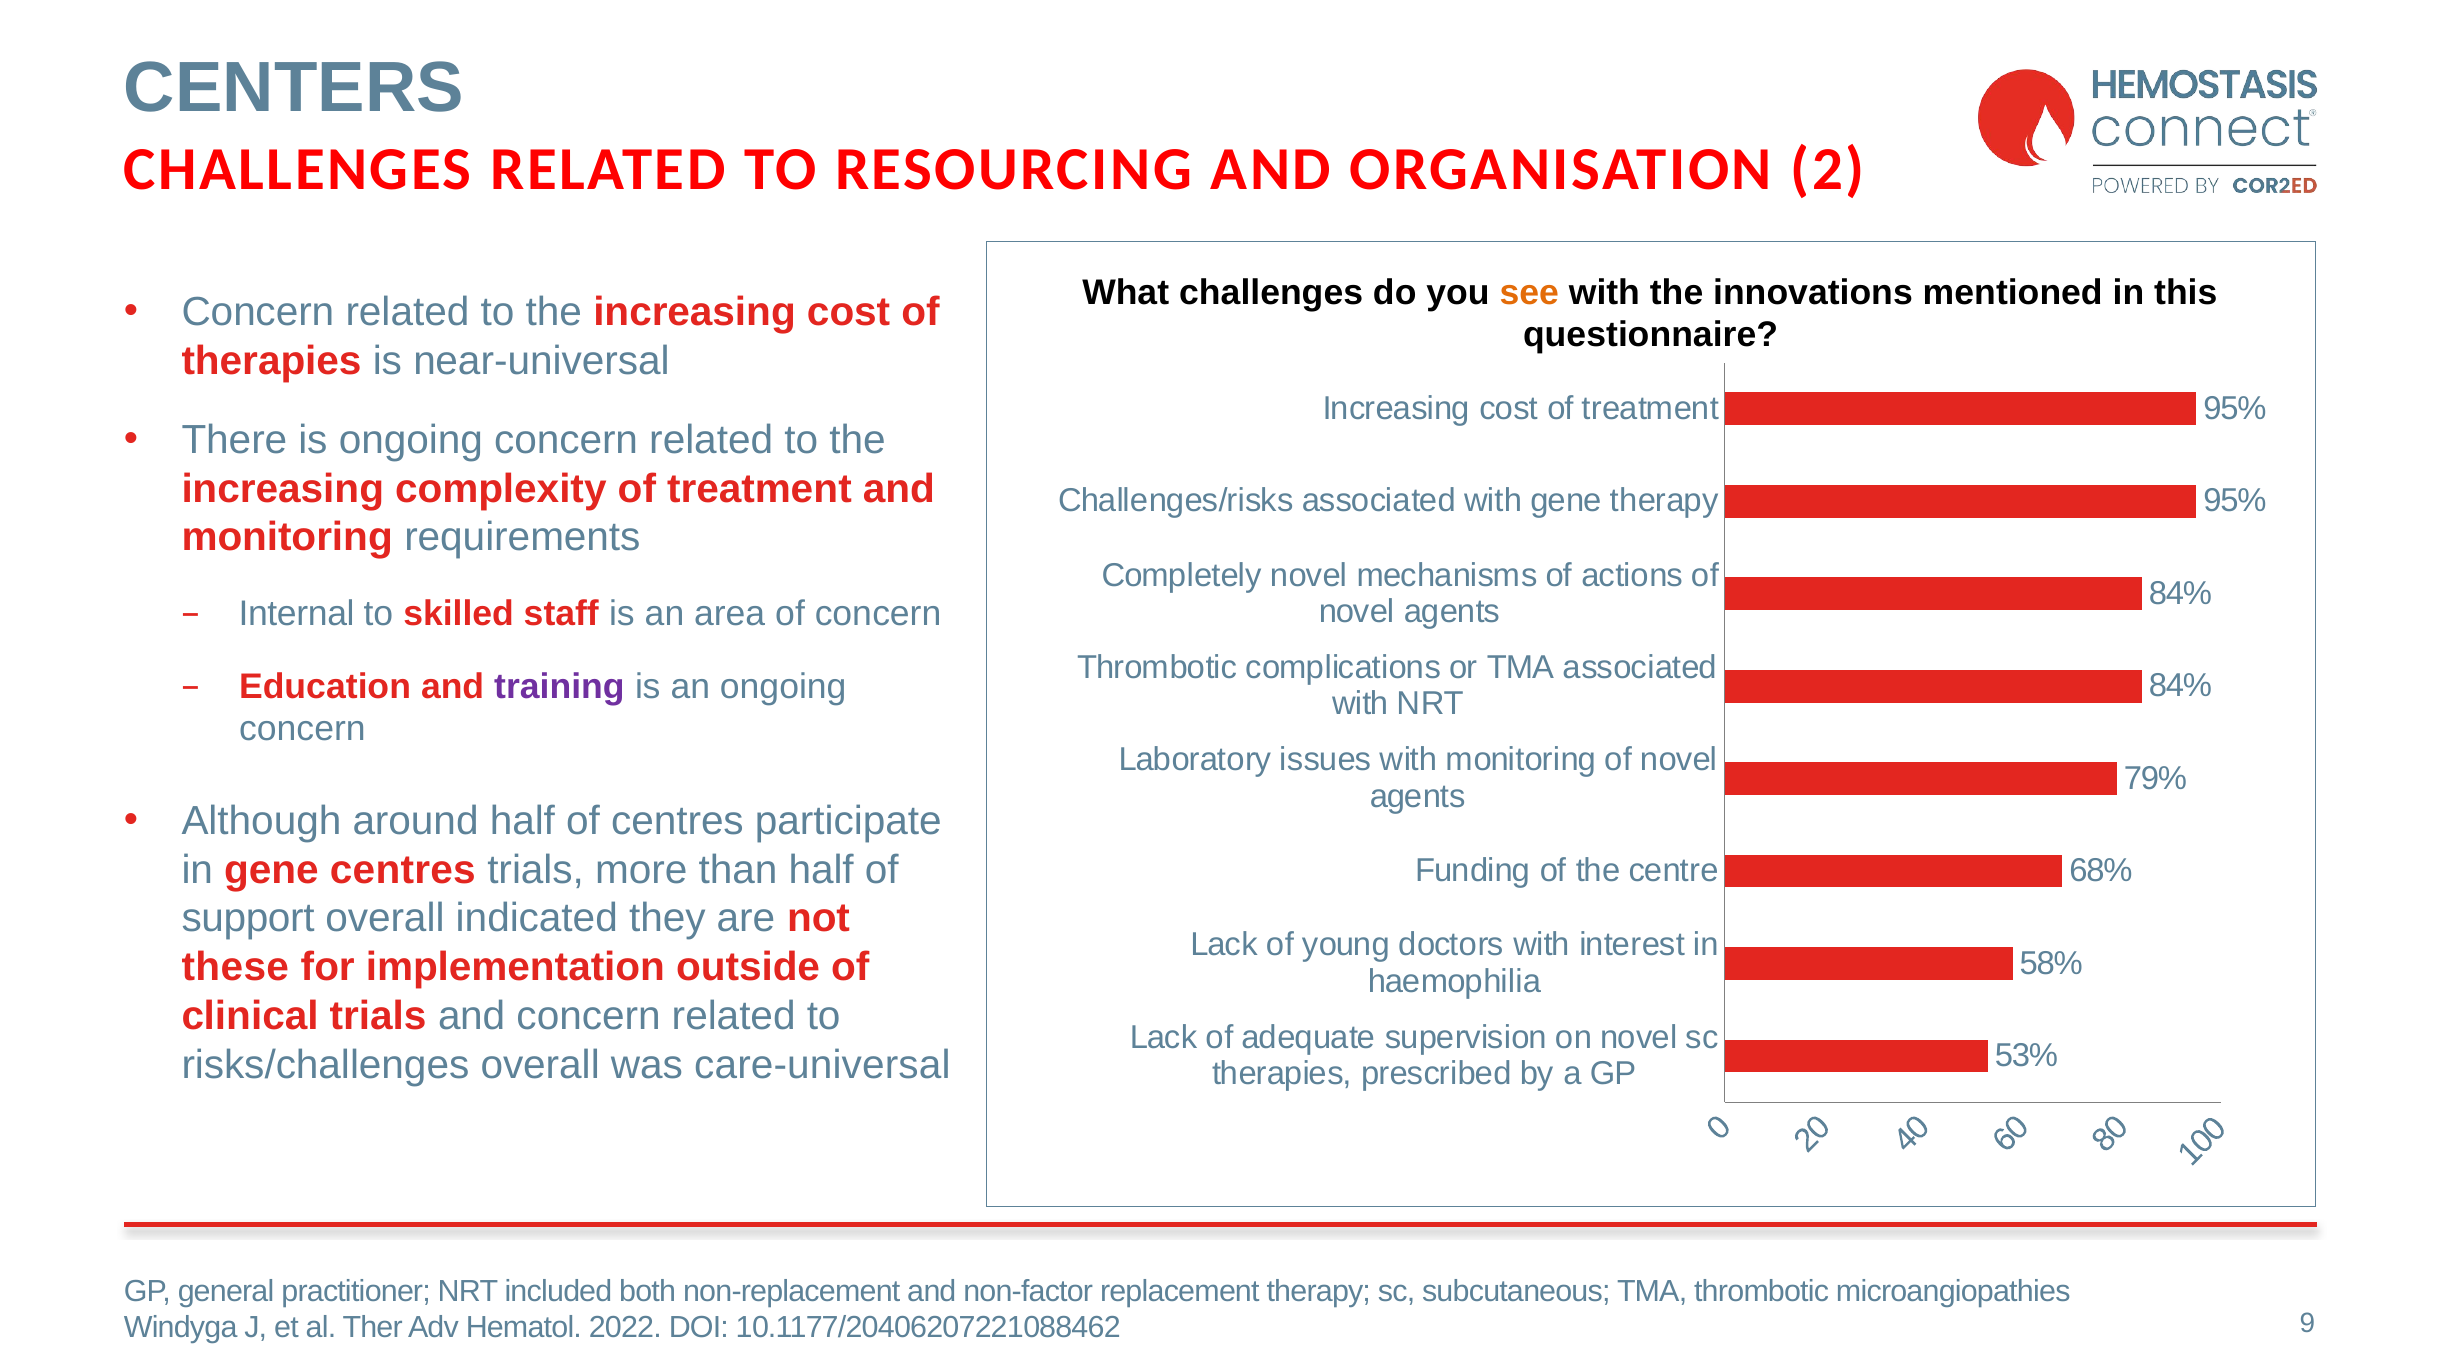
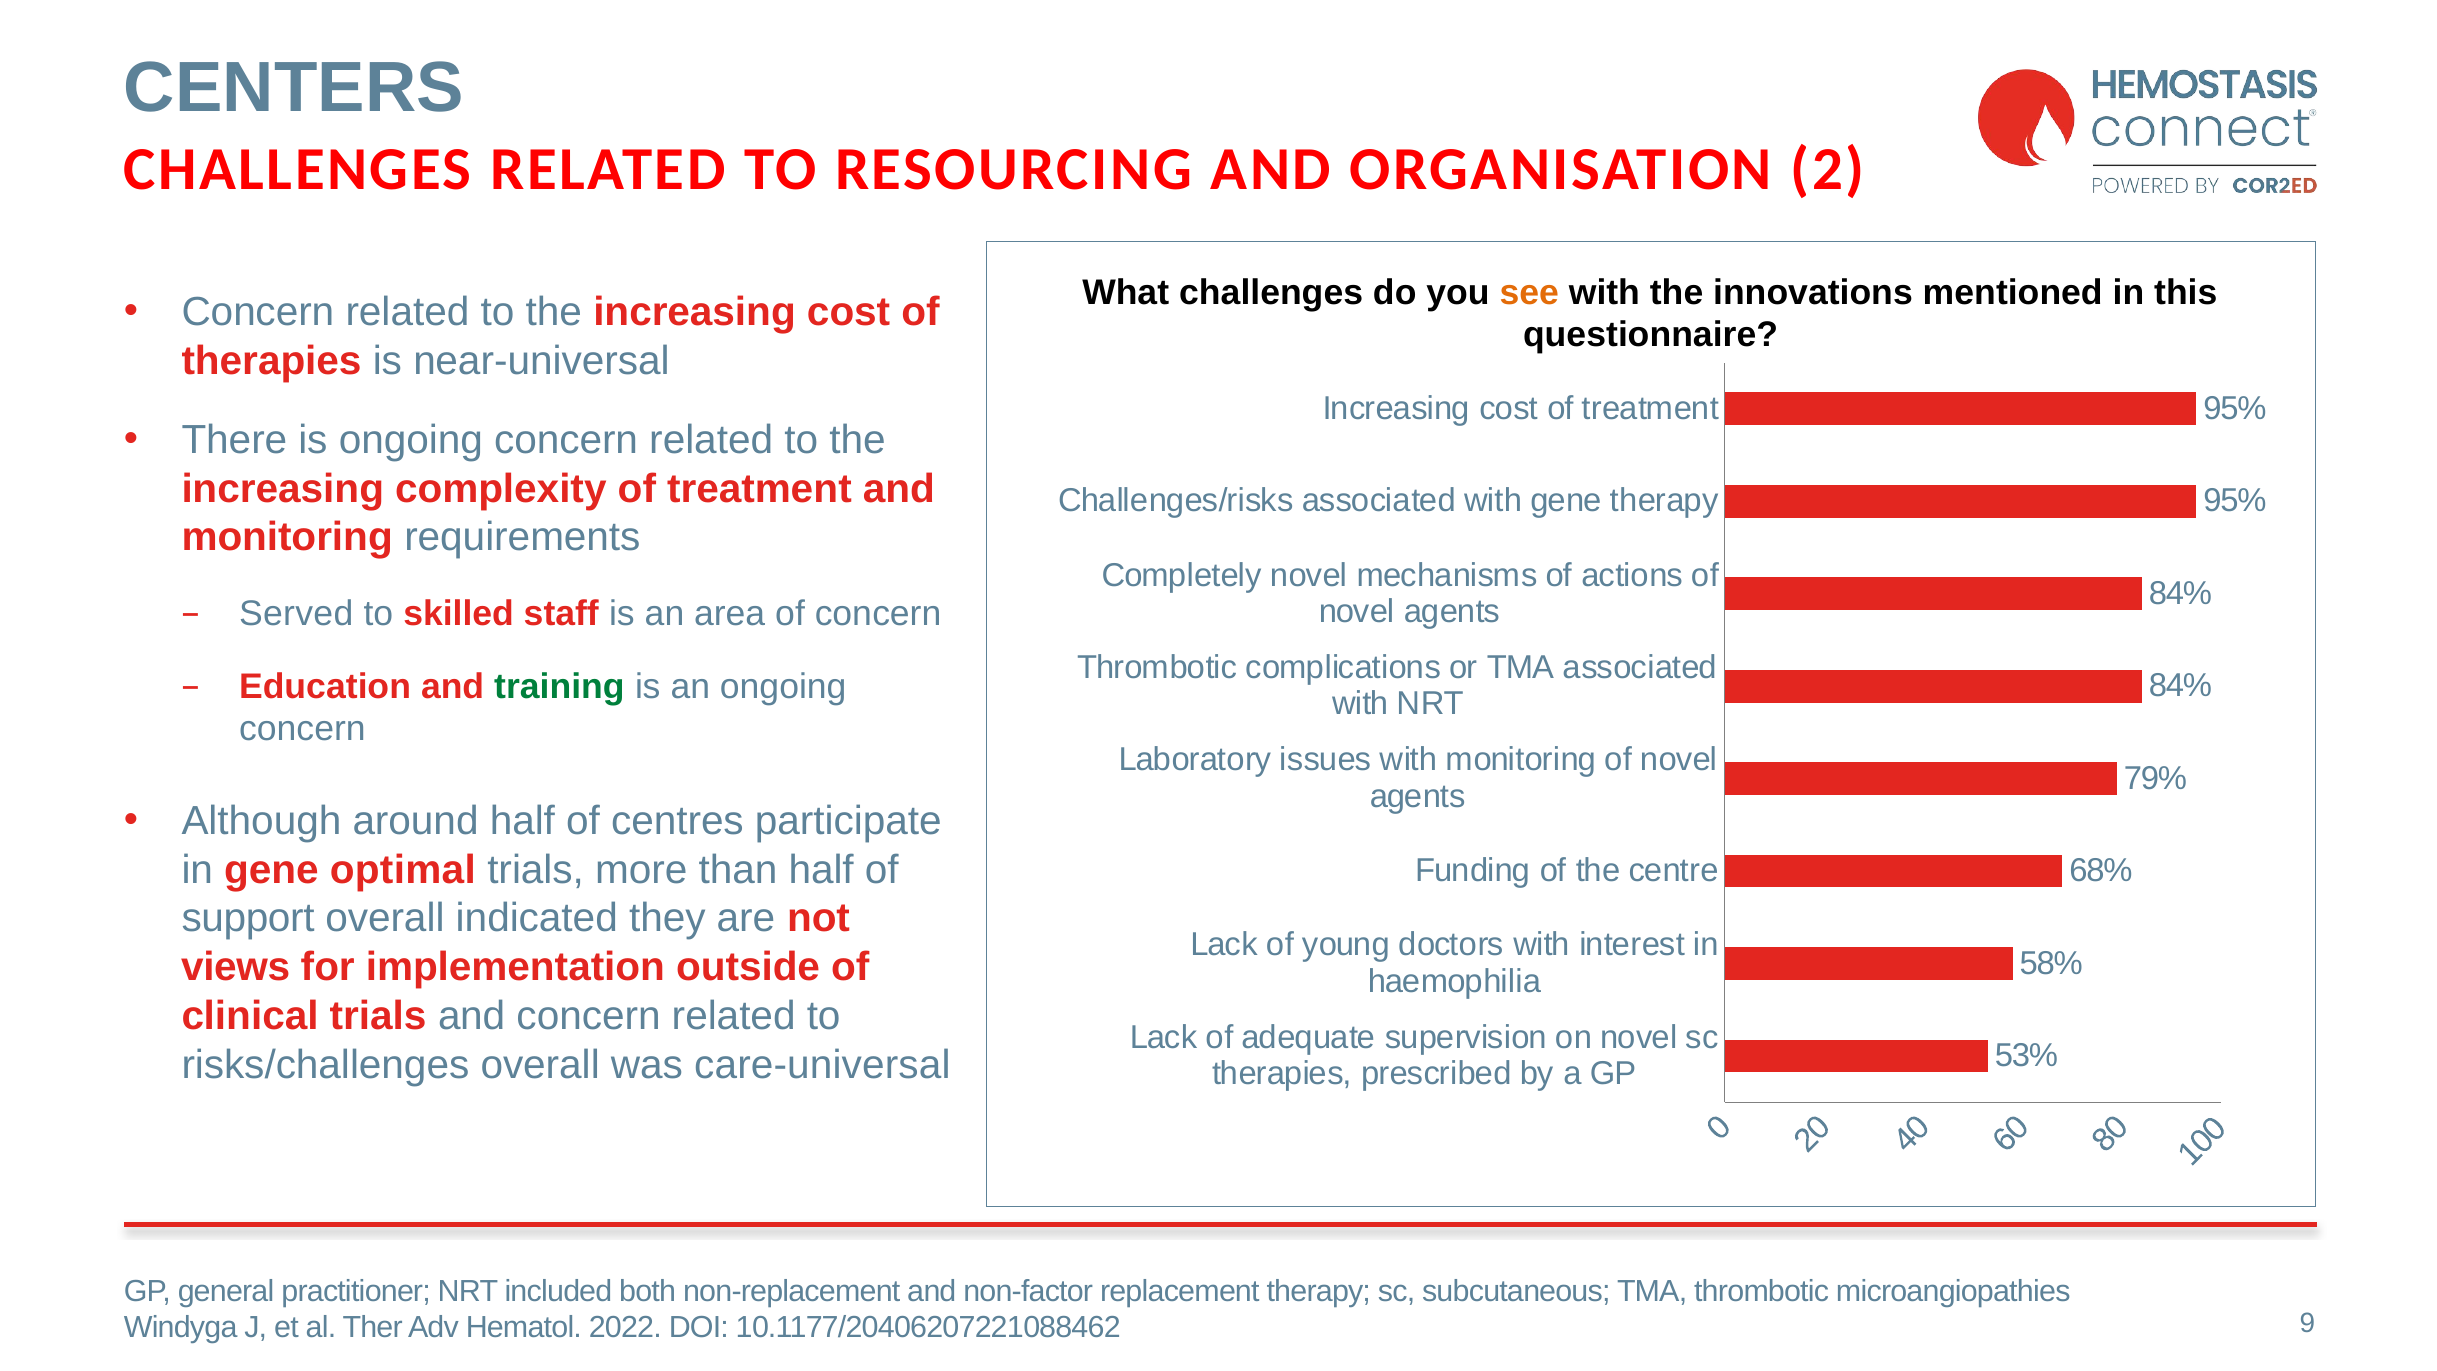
Internal: Internal -> Served
training colour: purple -> green
gene centres: centres -> optimal
these: these -> views
